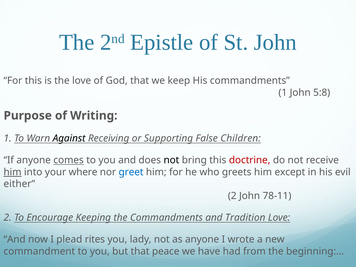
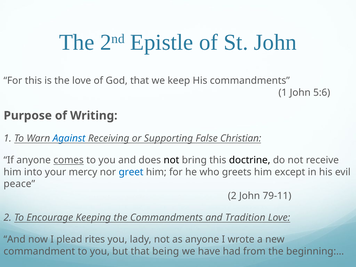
5:8: 5:8 -> 5:6
Against colour: black -> blue
Children: Children -> Christian
doctrine colour: red -> black
him at (13, 172) underline: present -> none
where: where -> mercy
either: either -> peace
78-11: 78-11 -> 79-11
peace: peace -> being
